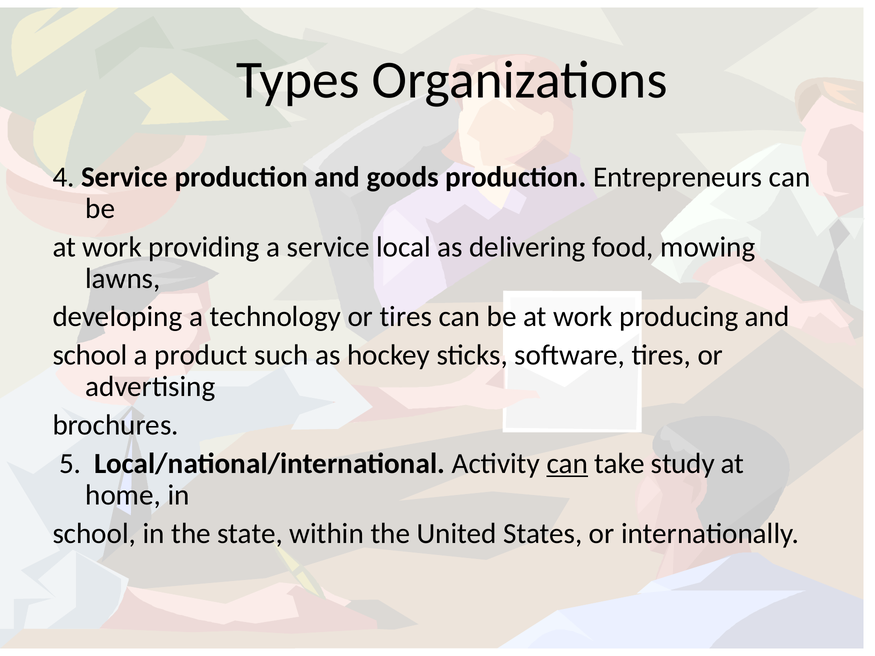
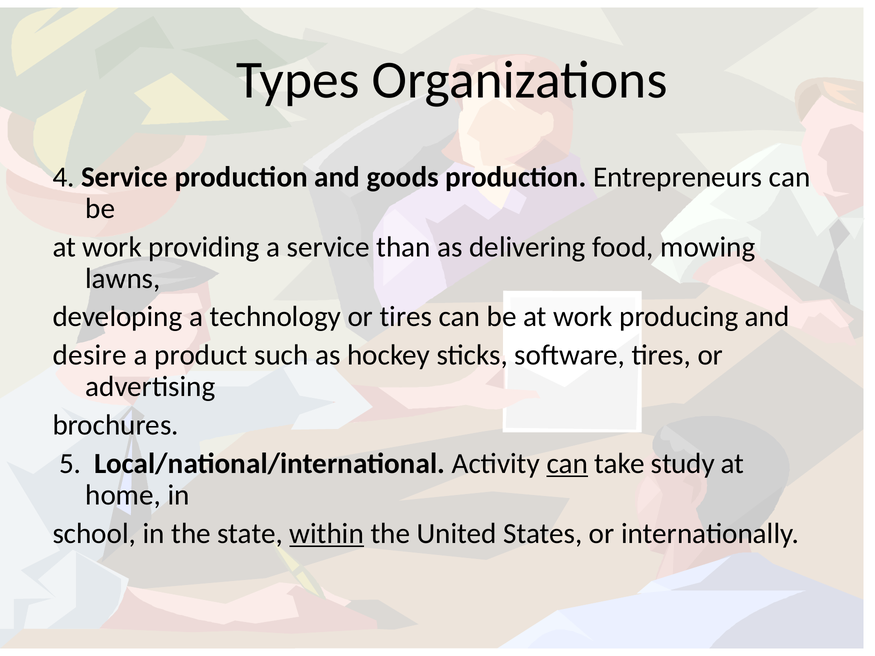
local: local -> than
school at (90, 355): school -> desire
within underline: none -> present
